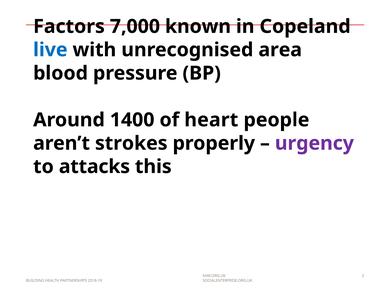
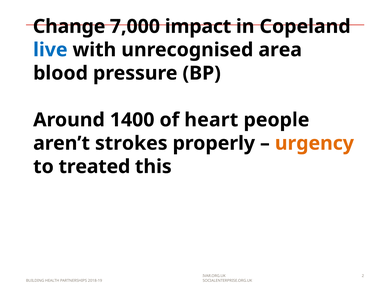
Factors: Factors -> Change
known: known -> impact
urgency colour: purple -> orange
attacks: attacks -> treated
